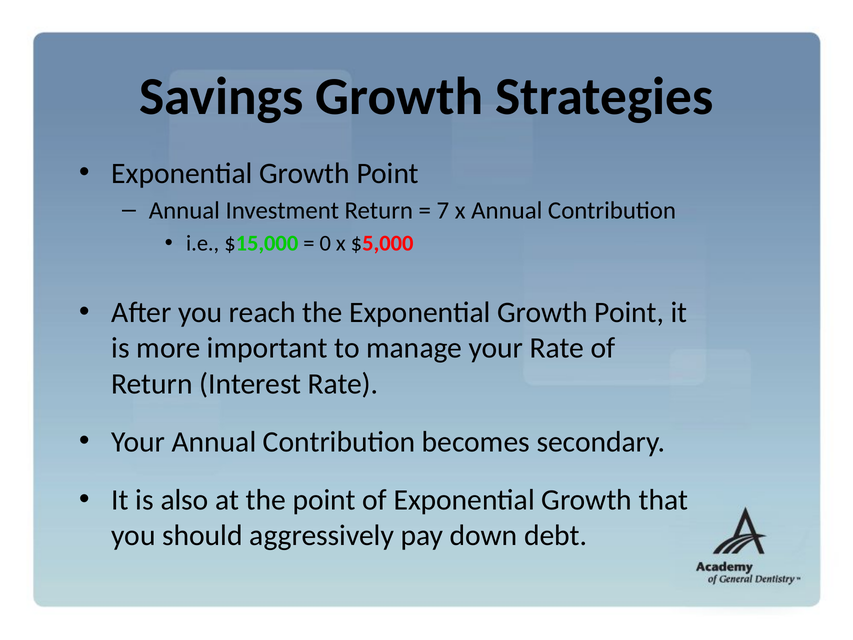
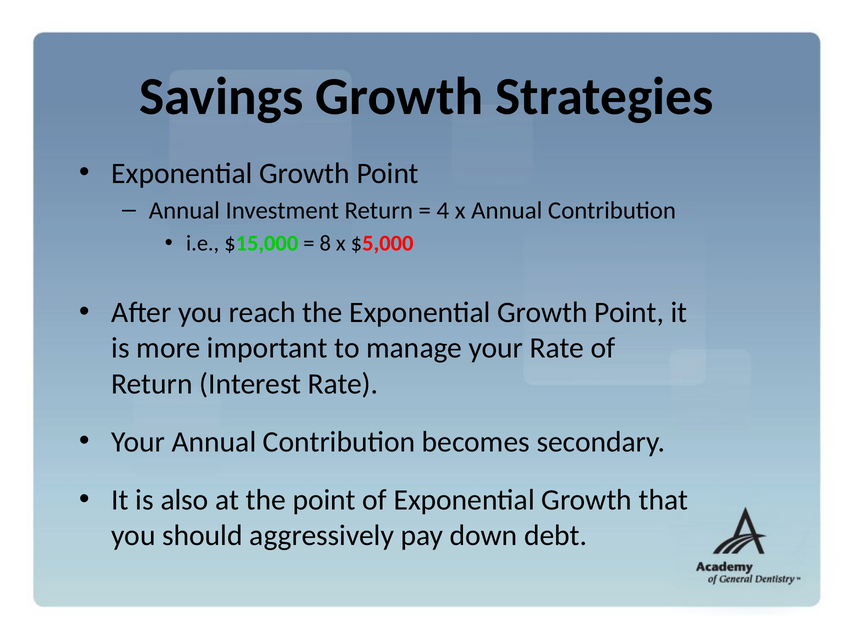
7: 7 -> 4
0: 0 -> 8
